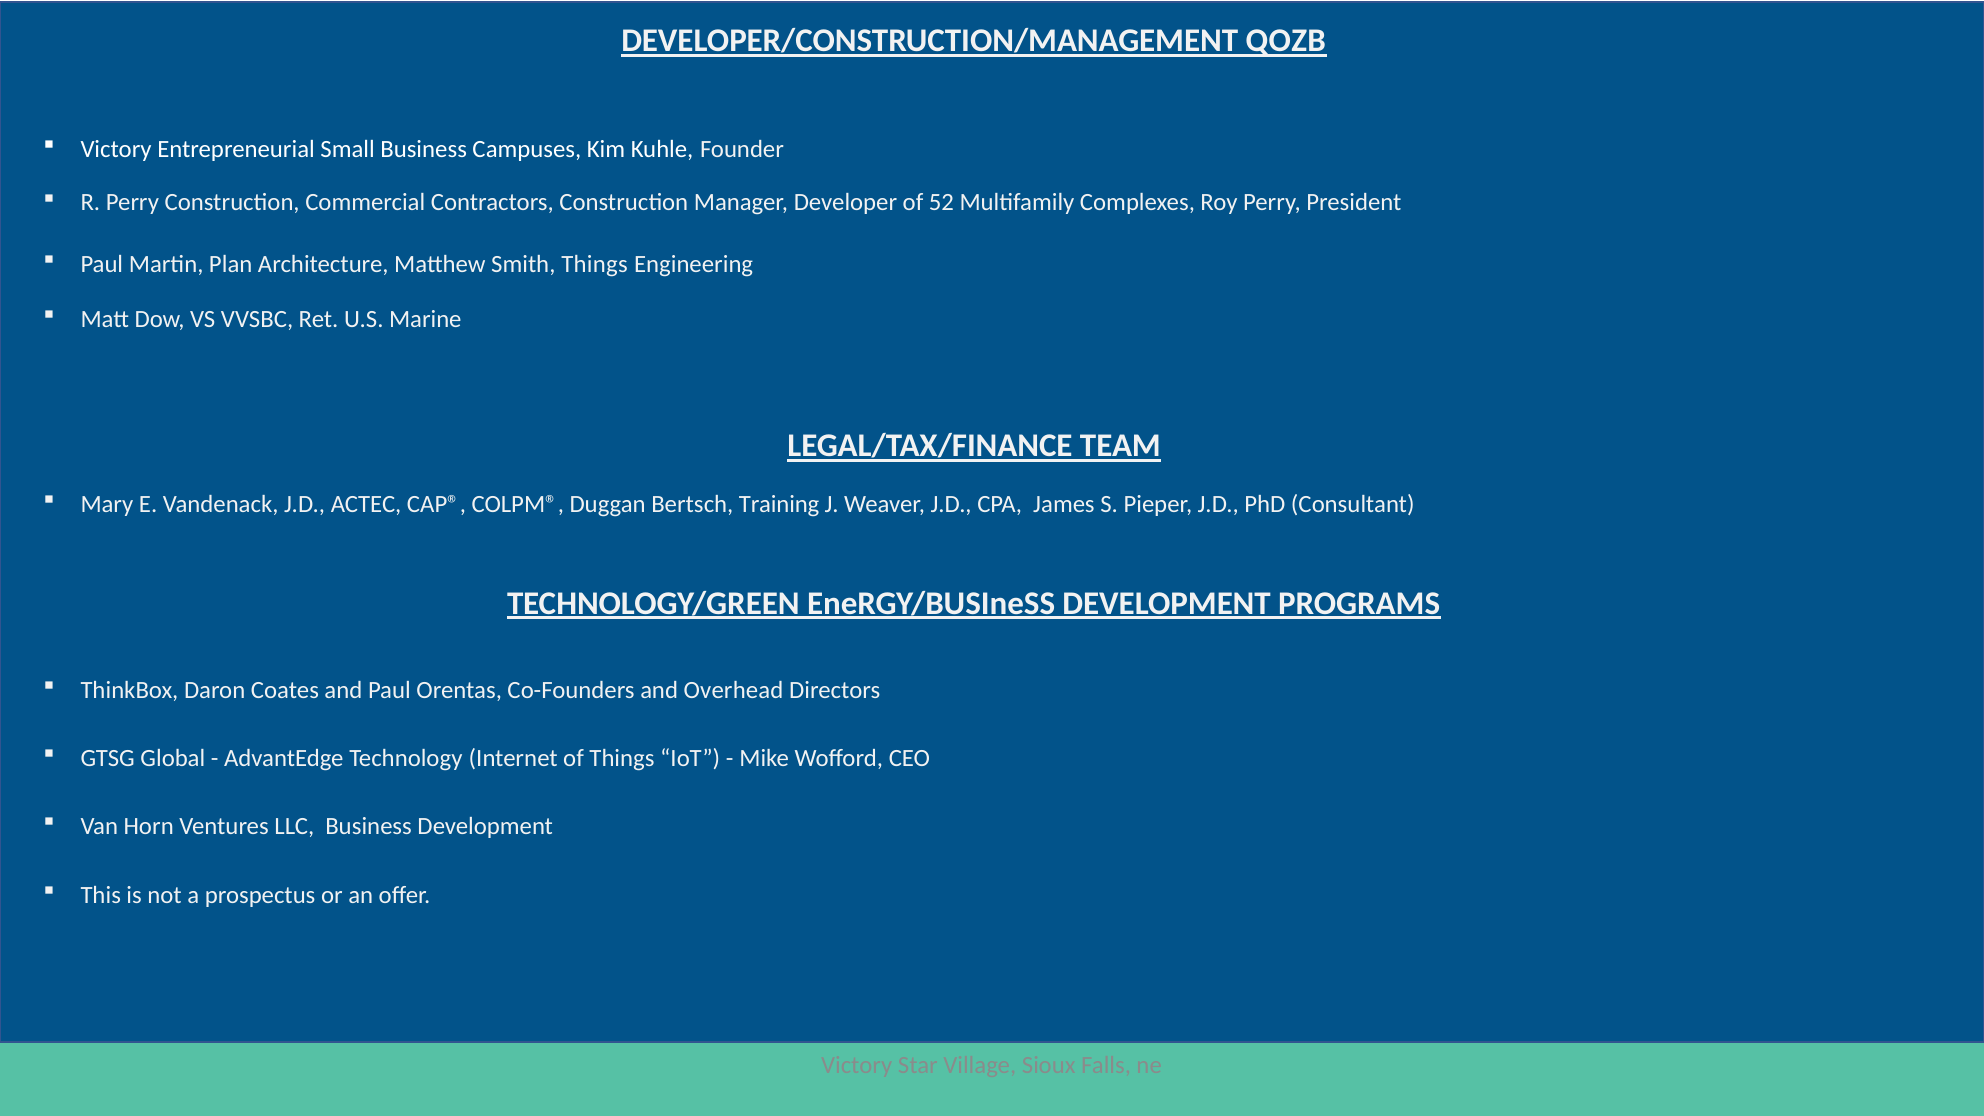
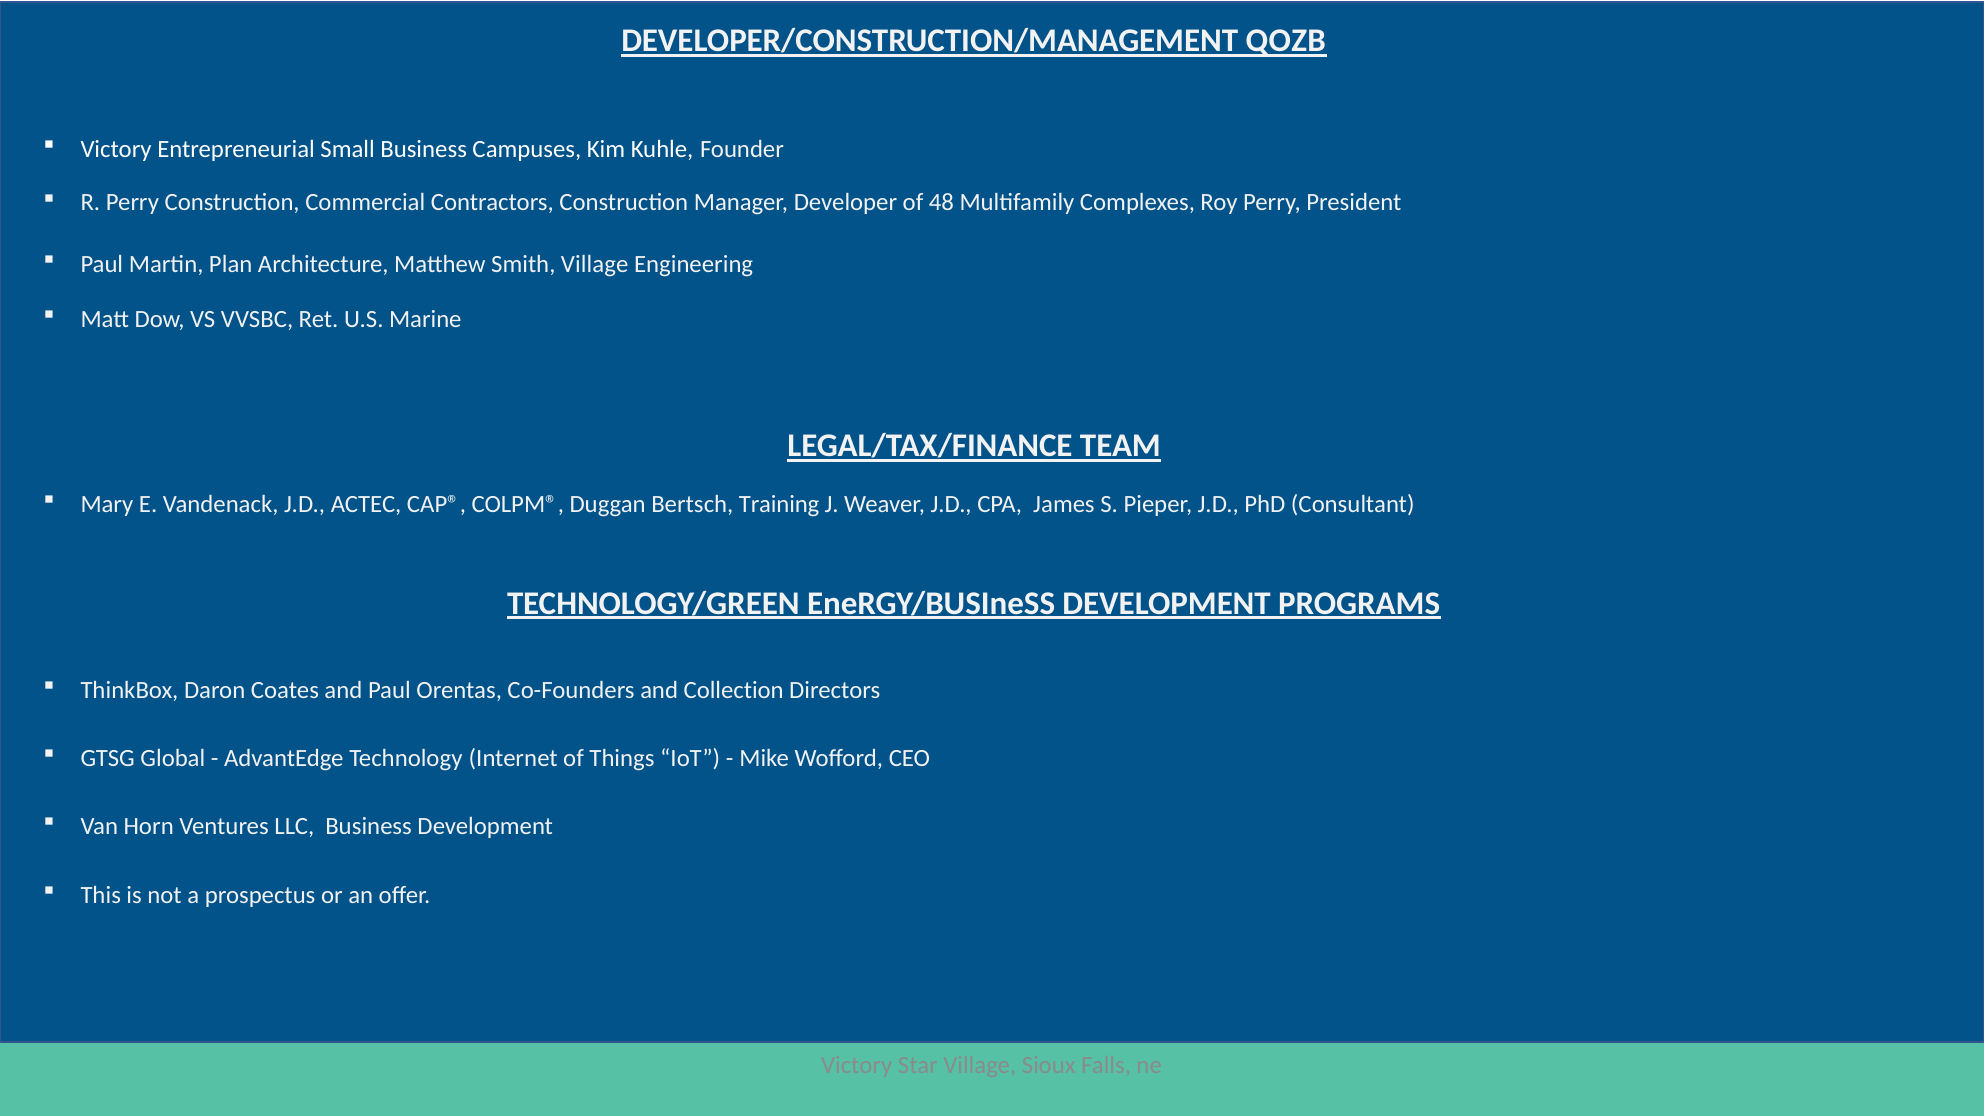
52: 52 -> 48
Smith Things: Things -> Village
Overhead: Overhead -> Collection
